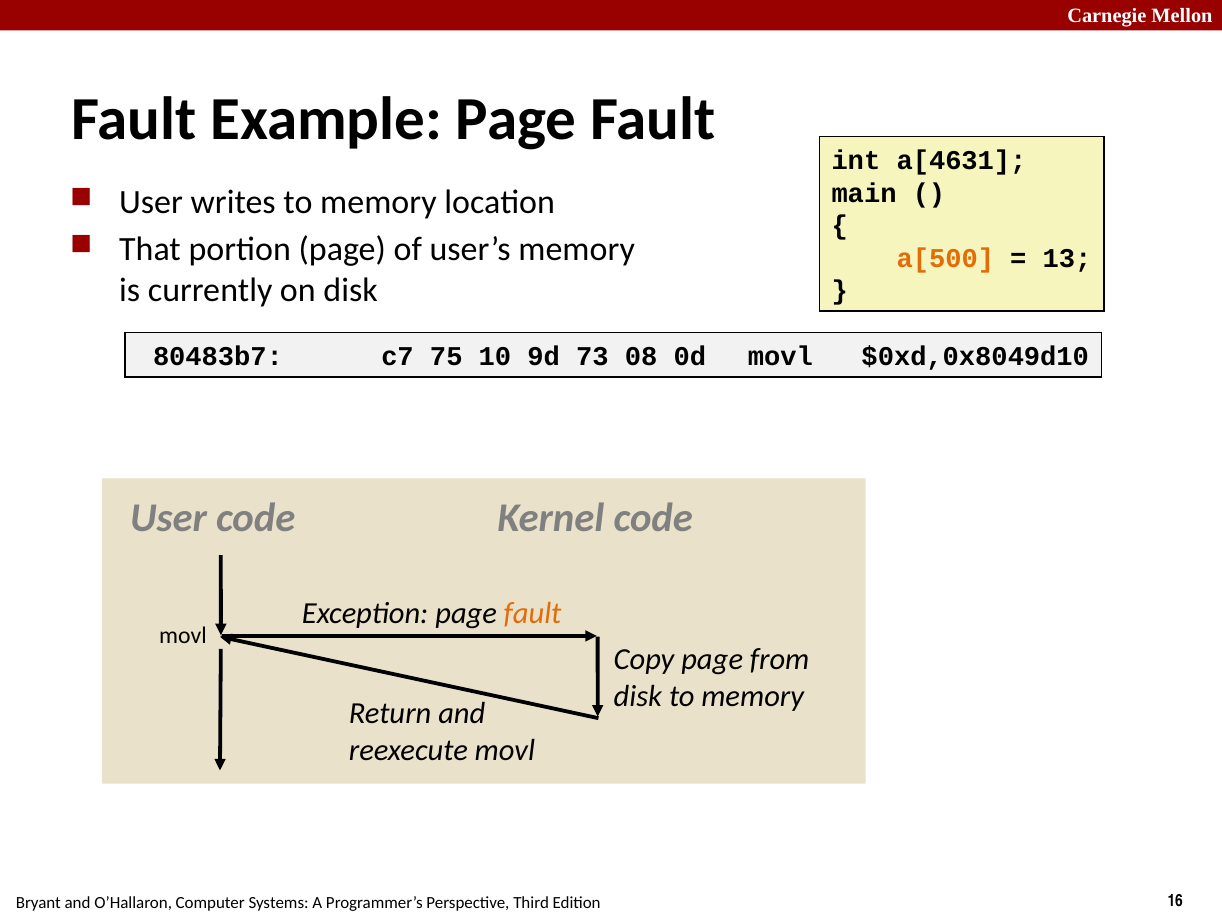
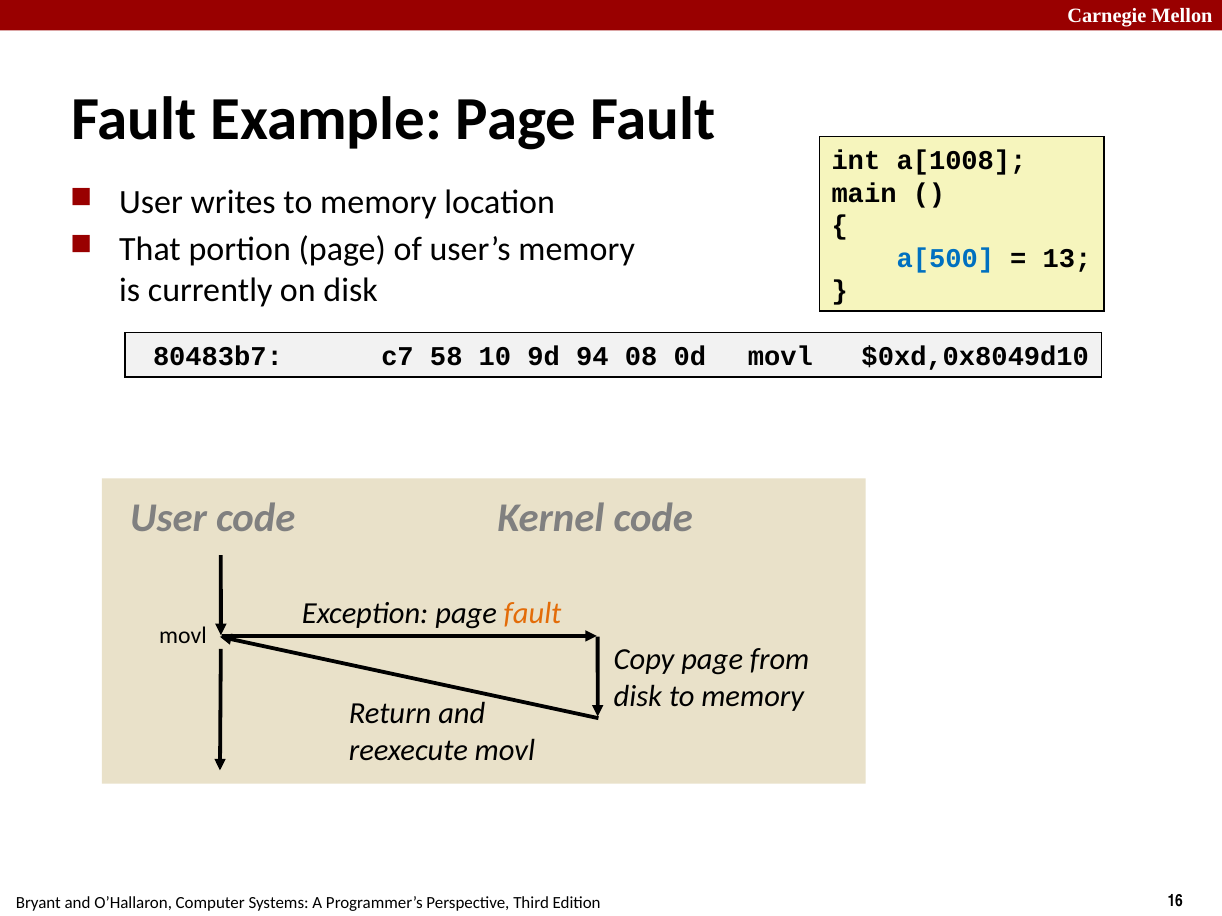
a[4631: a[4631 -> a[1008
a[500 colour: orange -> blue
75: 75 -> 58
73: 73 -> 94
